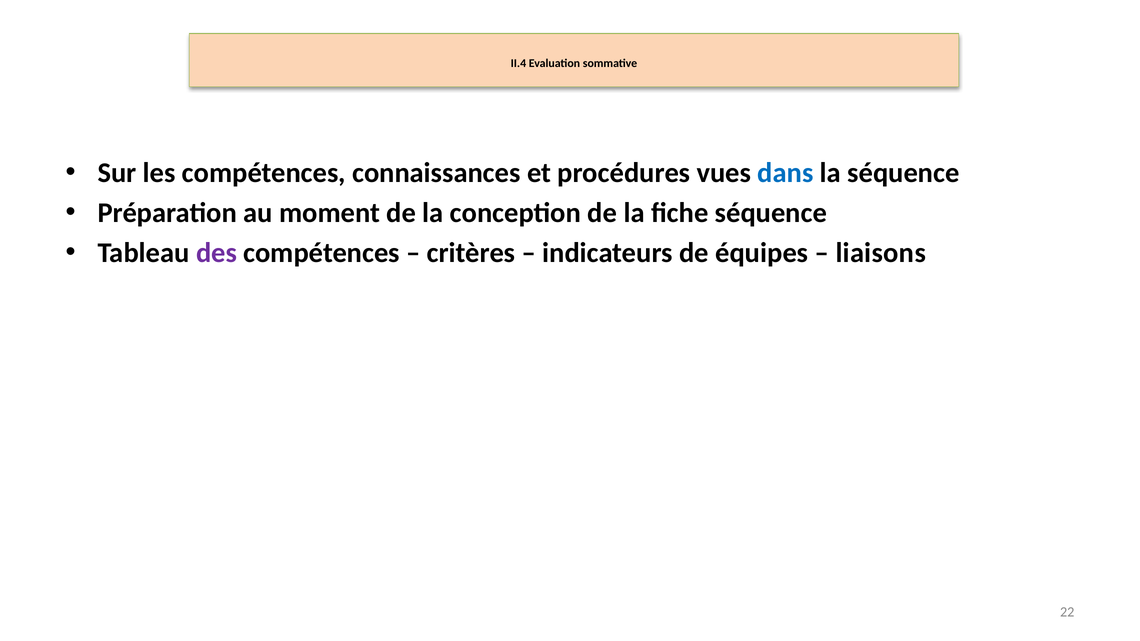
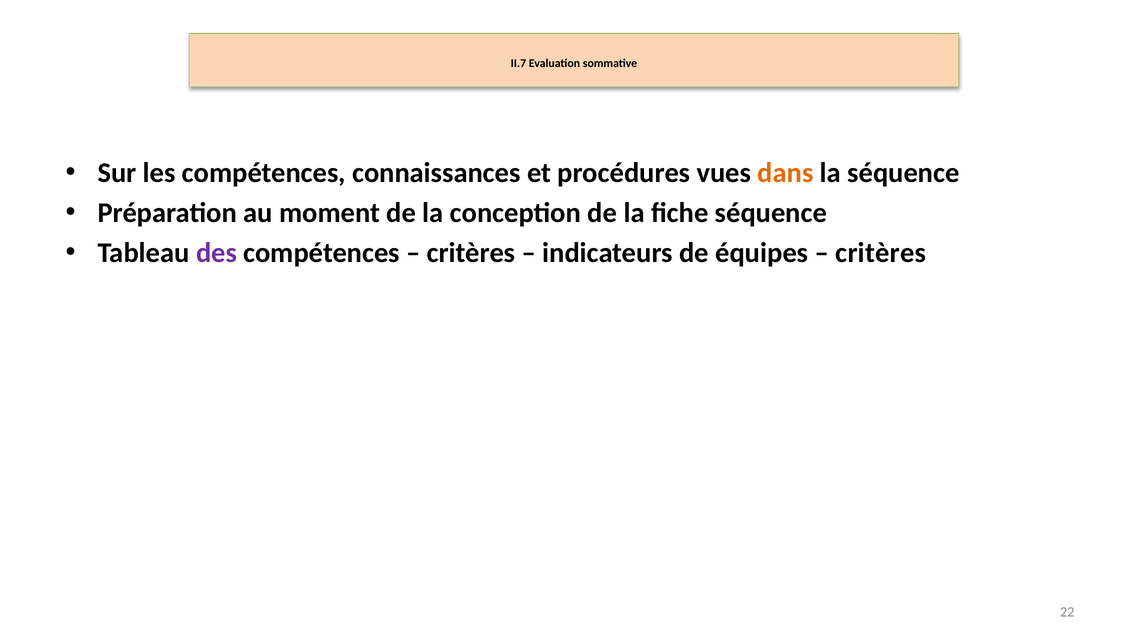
II.4: II.4 -> II.7
dans colour: blue -> orange
liaisons at (881, 253): liaisons -> critères
